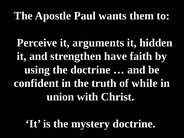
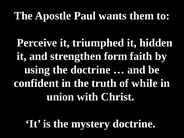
arguments: arguments -> triumphed
have: have -> form
